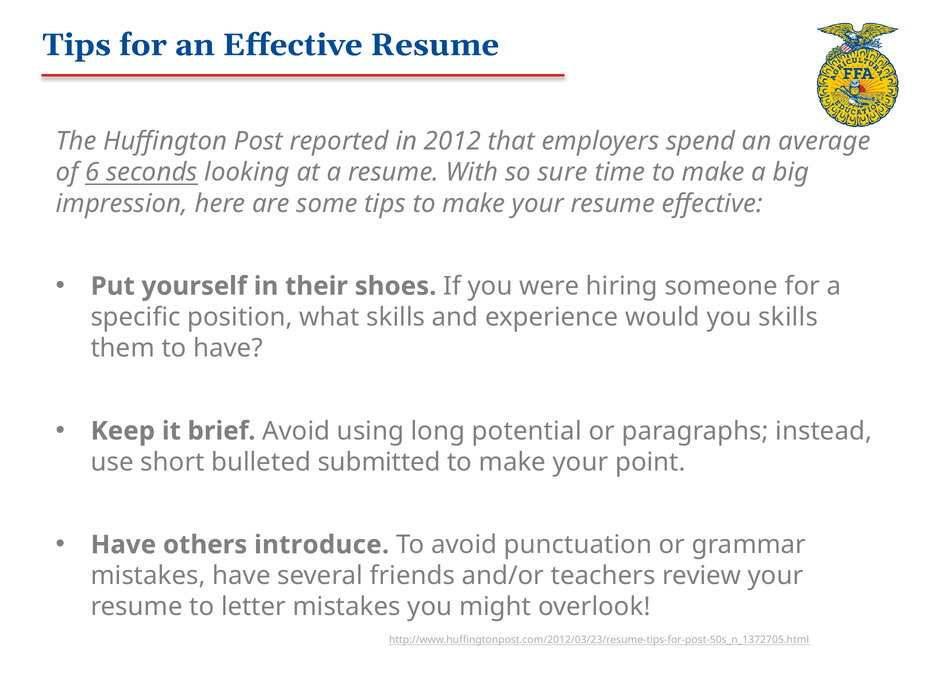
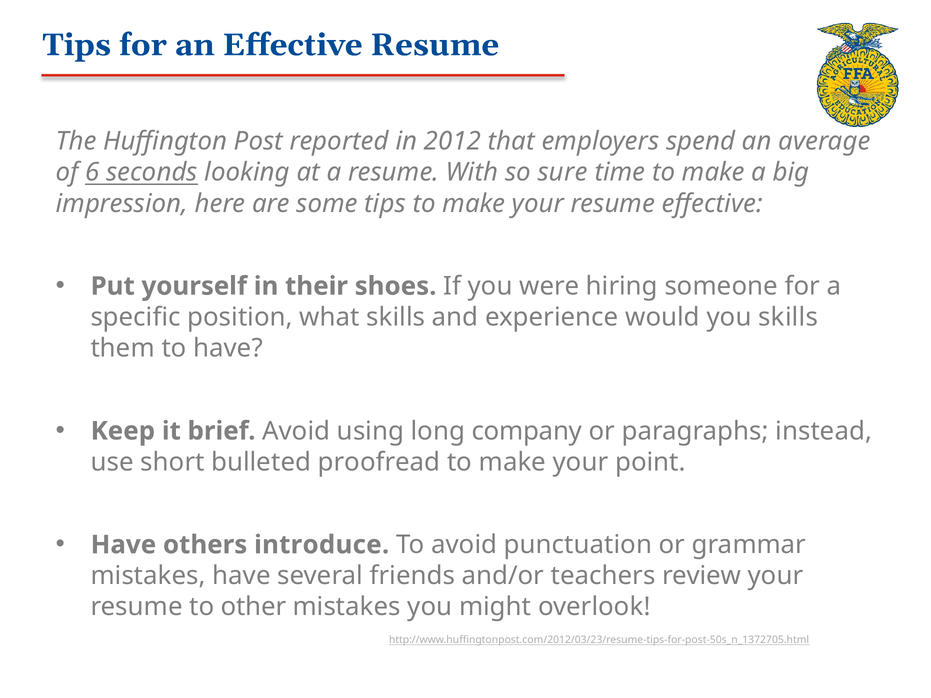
potential: potential -> company
submitted: submitted -> proofread
letter: letter -> other
